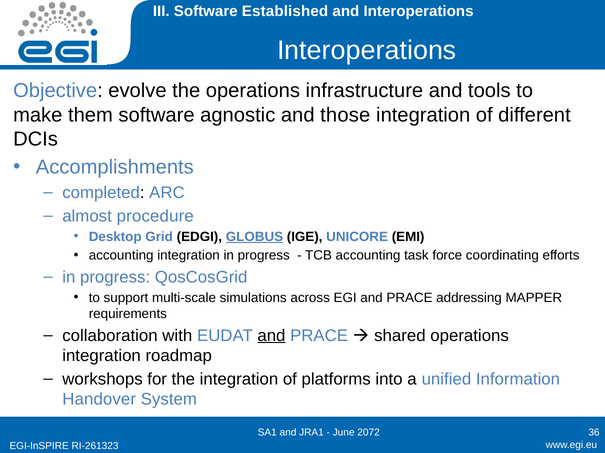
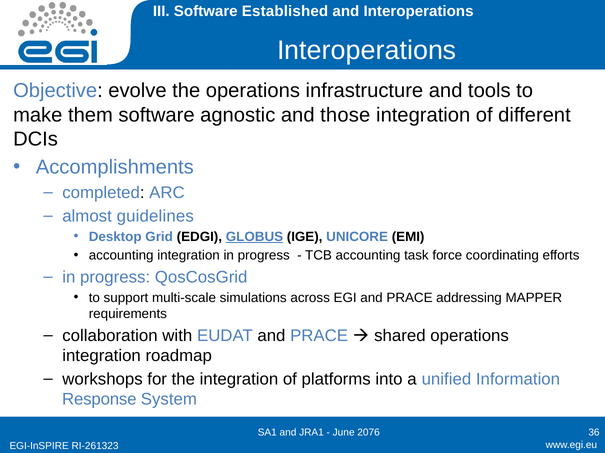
procedure: procedure -> guidelines
and at (271, 336) underline: present -> none
Handover: Handover -> Response
2072: 2072 -> 2076
